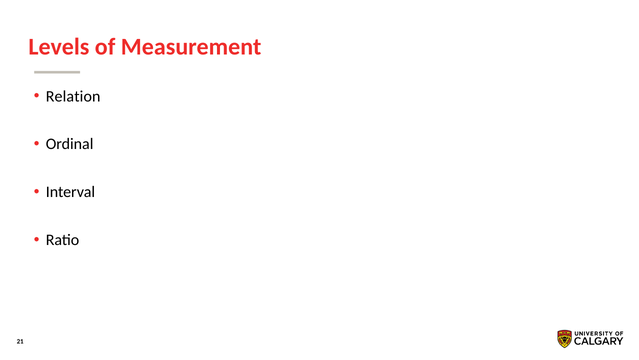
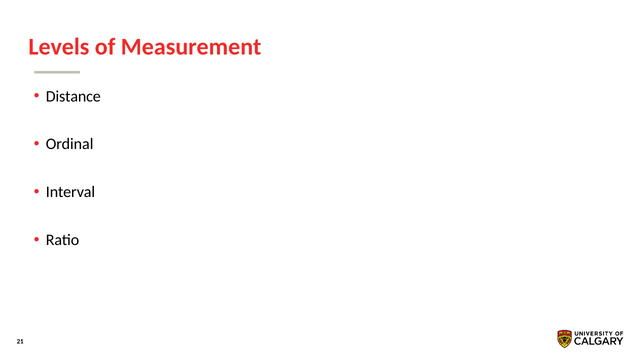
Relation: Relation -> Distance
